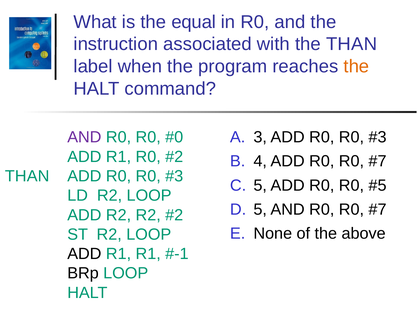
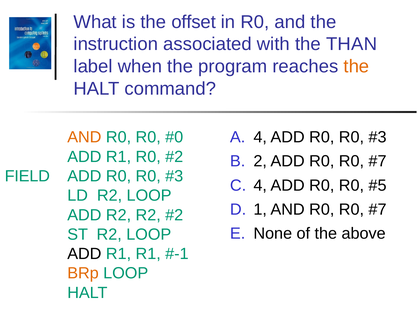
equal: equal -> offset
3 at (260, 138): 3 -> 4
AND at (84, 138) colour: purple -> orange
4: 4 -> 2
THAN at (27, 177): THAN -> FIELD
5 at (260, 186): 5 -> 4
5 at (260, 210): 5 -> 1
BRp colour: black -> orange
